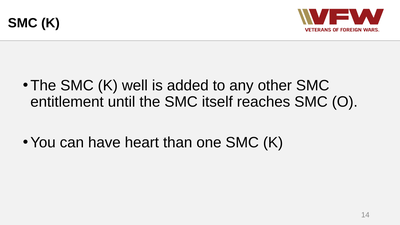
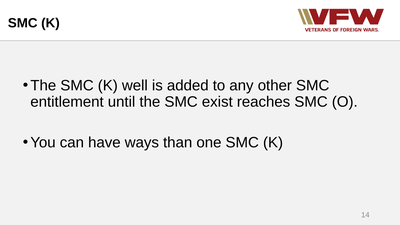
itself: itself -> exist
heart: heart -> ways
